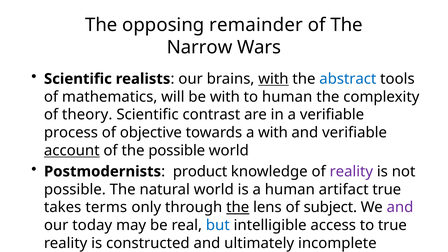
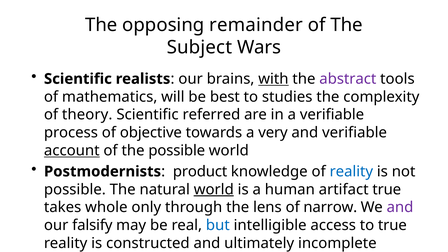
Narrow: Narrow -> Subject
abstract colour: blue -> purple
be with: with -> best
to human: human -> studies
contrast: contrast -> referred
a with: with -> very
reality at (351, 171) colour: purple -> blue
world at (214, 189) underline: none -> present
terms: terms -> whole
the at (238, 207) underline: present -> none
subject: subject -> narrow
today: today -> falsify
